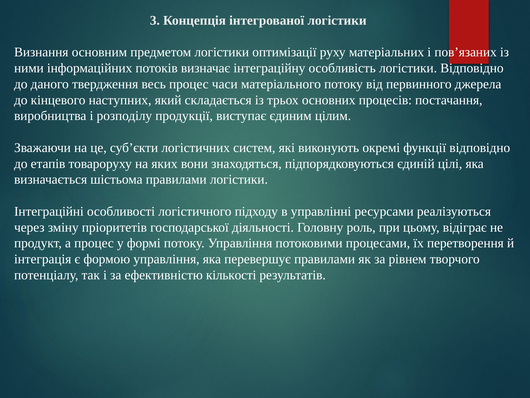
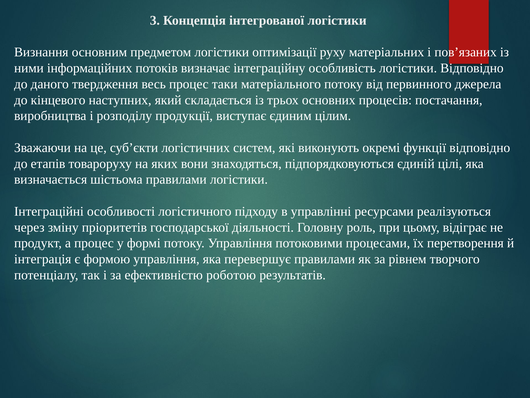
часи: часи -> таки
кількості: кількості -> роботою
